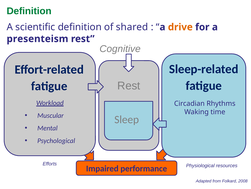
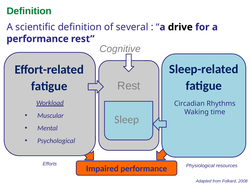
shared: shared -> several
drive colour: orange -> black
presenteism at (37, 39): presenteism -> performance
